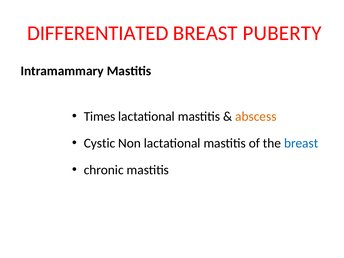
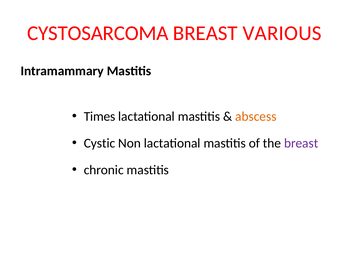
DIFFERENTIATED: DIFFERENTIATED -> CYSTOSARCOMA
PUBERTY: PUBERTY -> VARIOUS
breast at (301, 143) colour: blue -> purple
